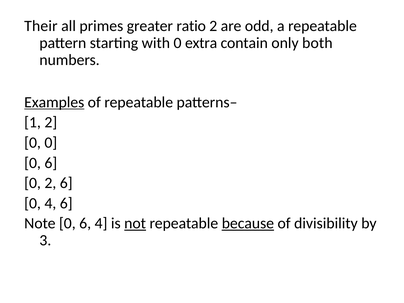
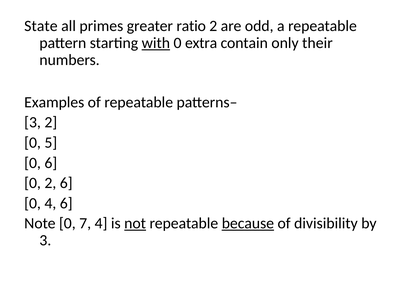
Their: Their -> State
with underline: none -> present
both: both -> their
Examples underline: present -> none
1 at (33, 122): 1 -> 3
0 at (51, 143): 0 -> 5
Note 0 6: 6 -> 7
